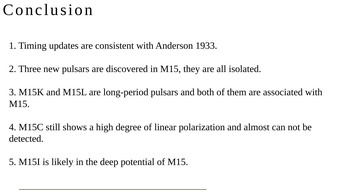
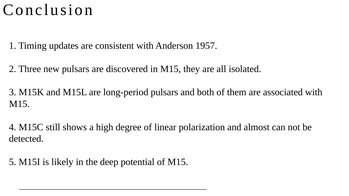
1933: 1933 -> 1957
